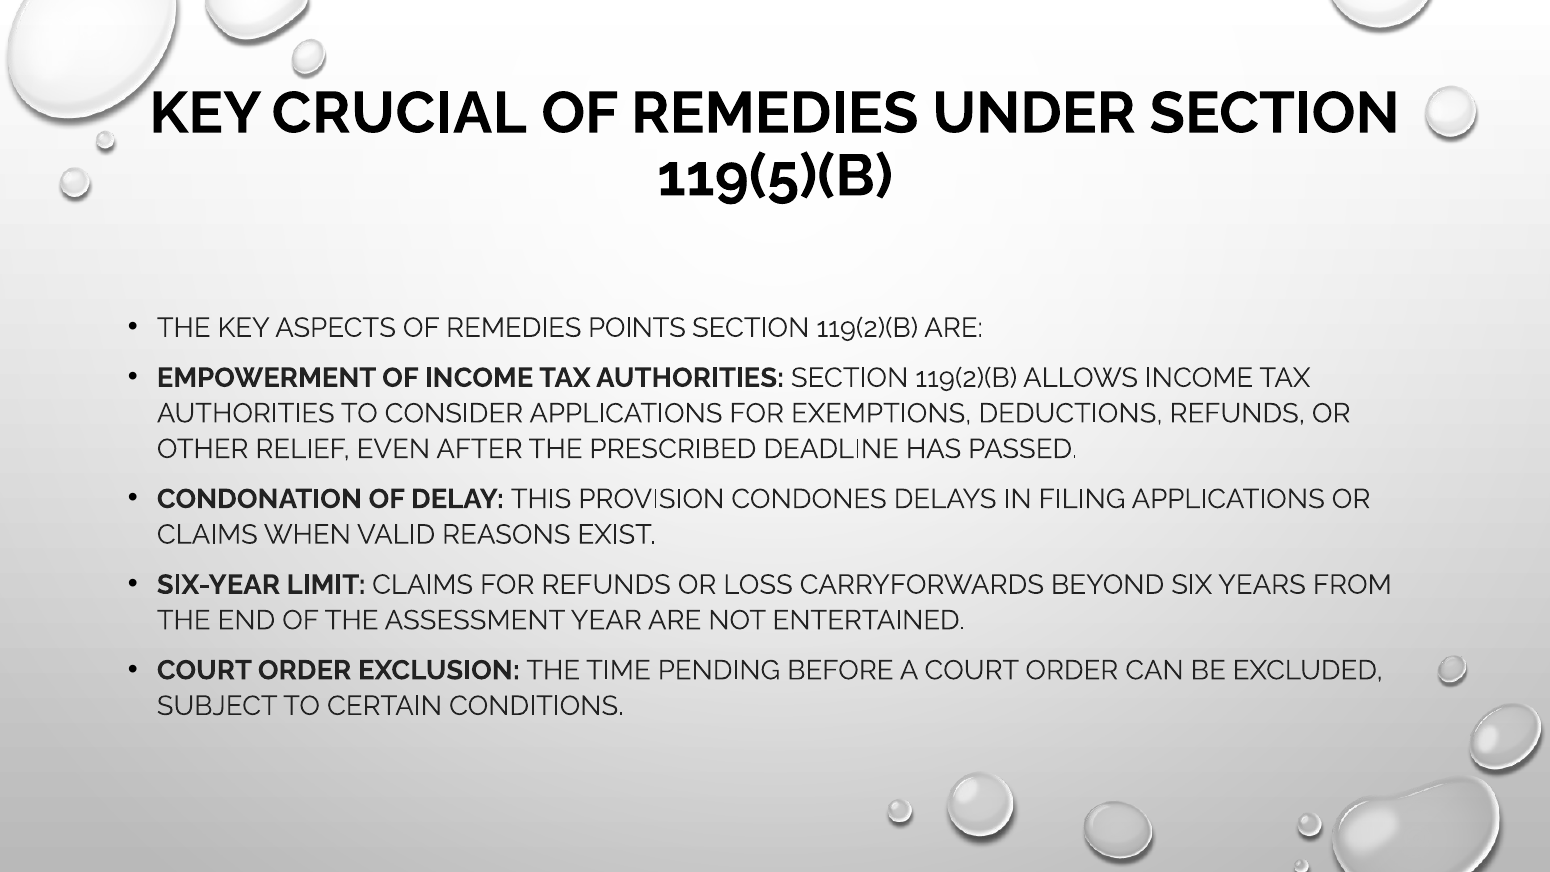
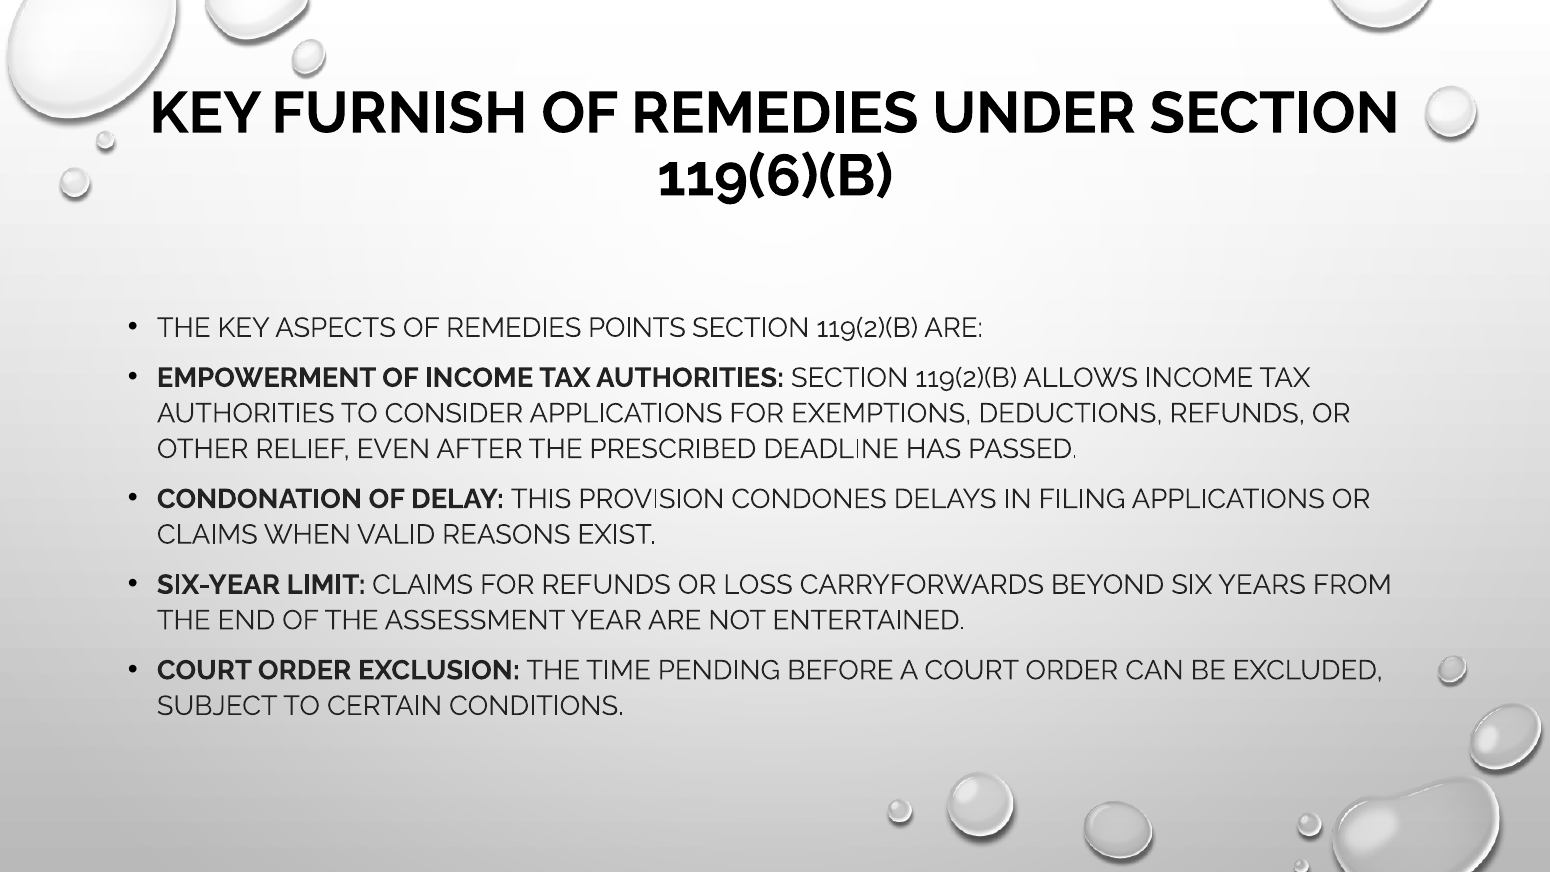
CRUCIAL: CRUCIAL -> FURNISH
119(5)(B: 119(5)(B -> 119(6)(B
